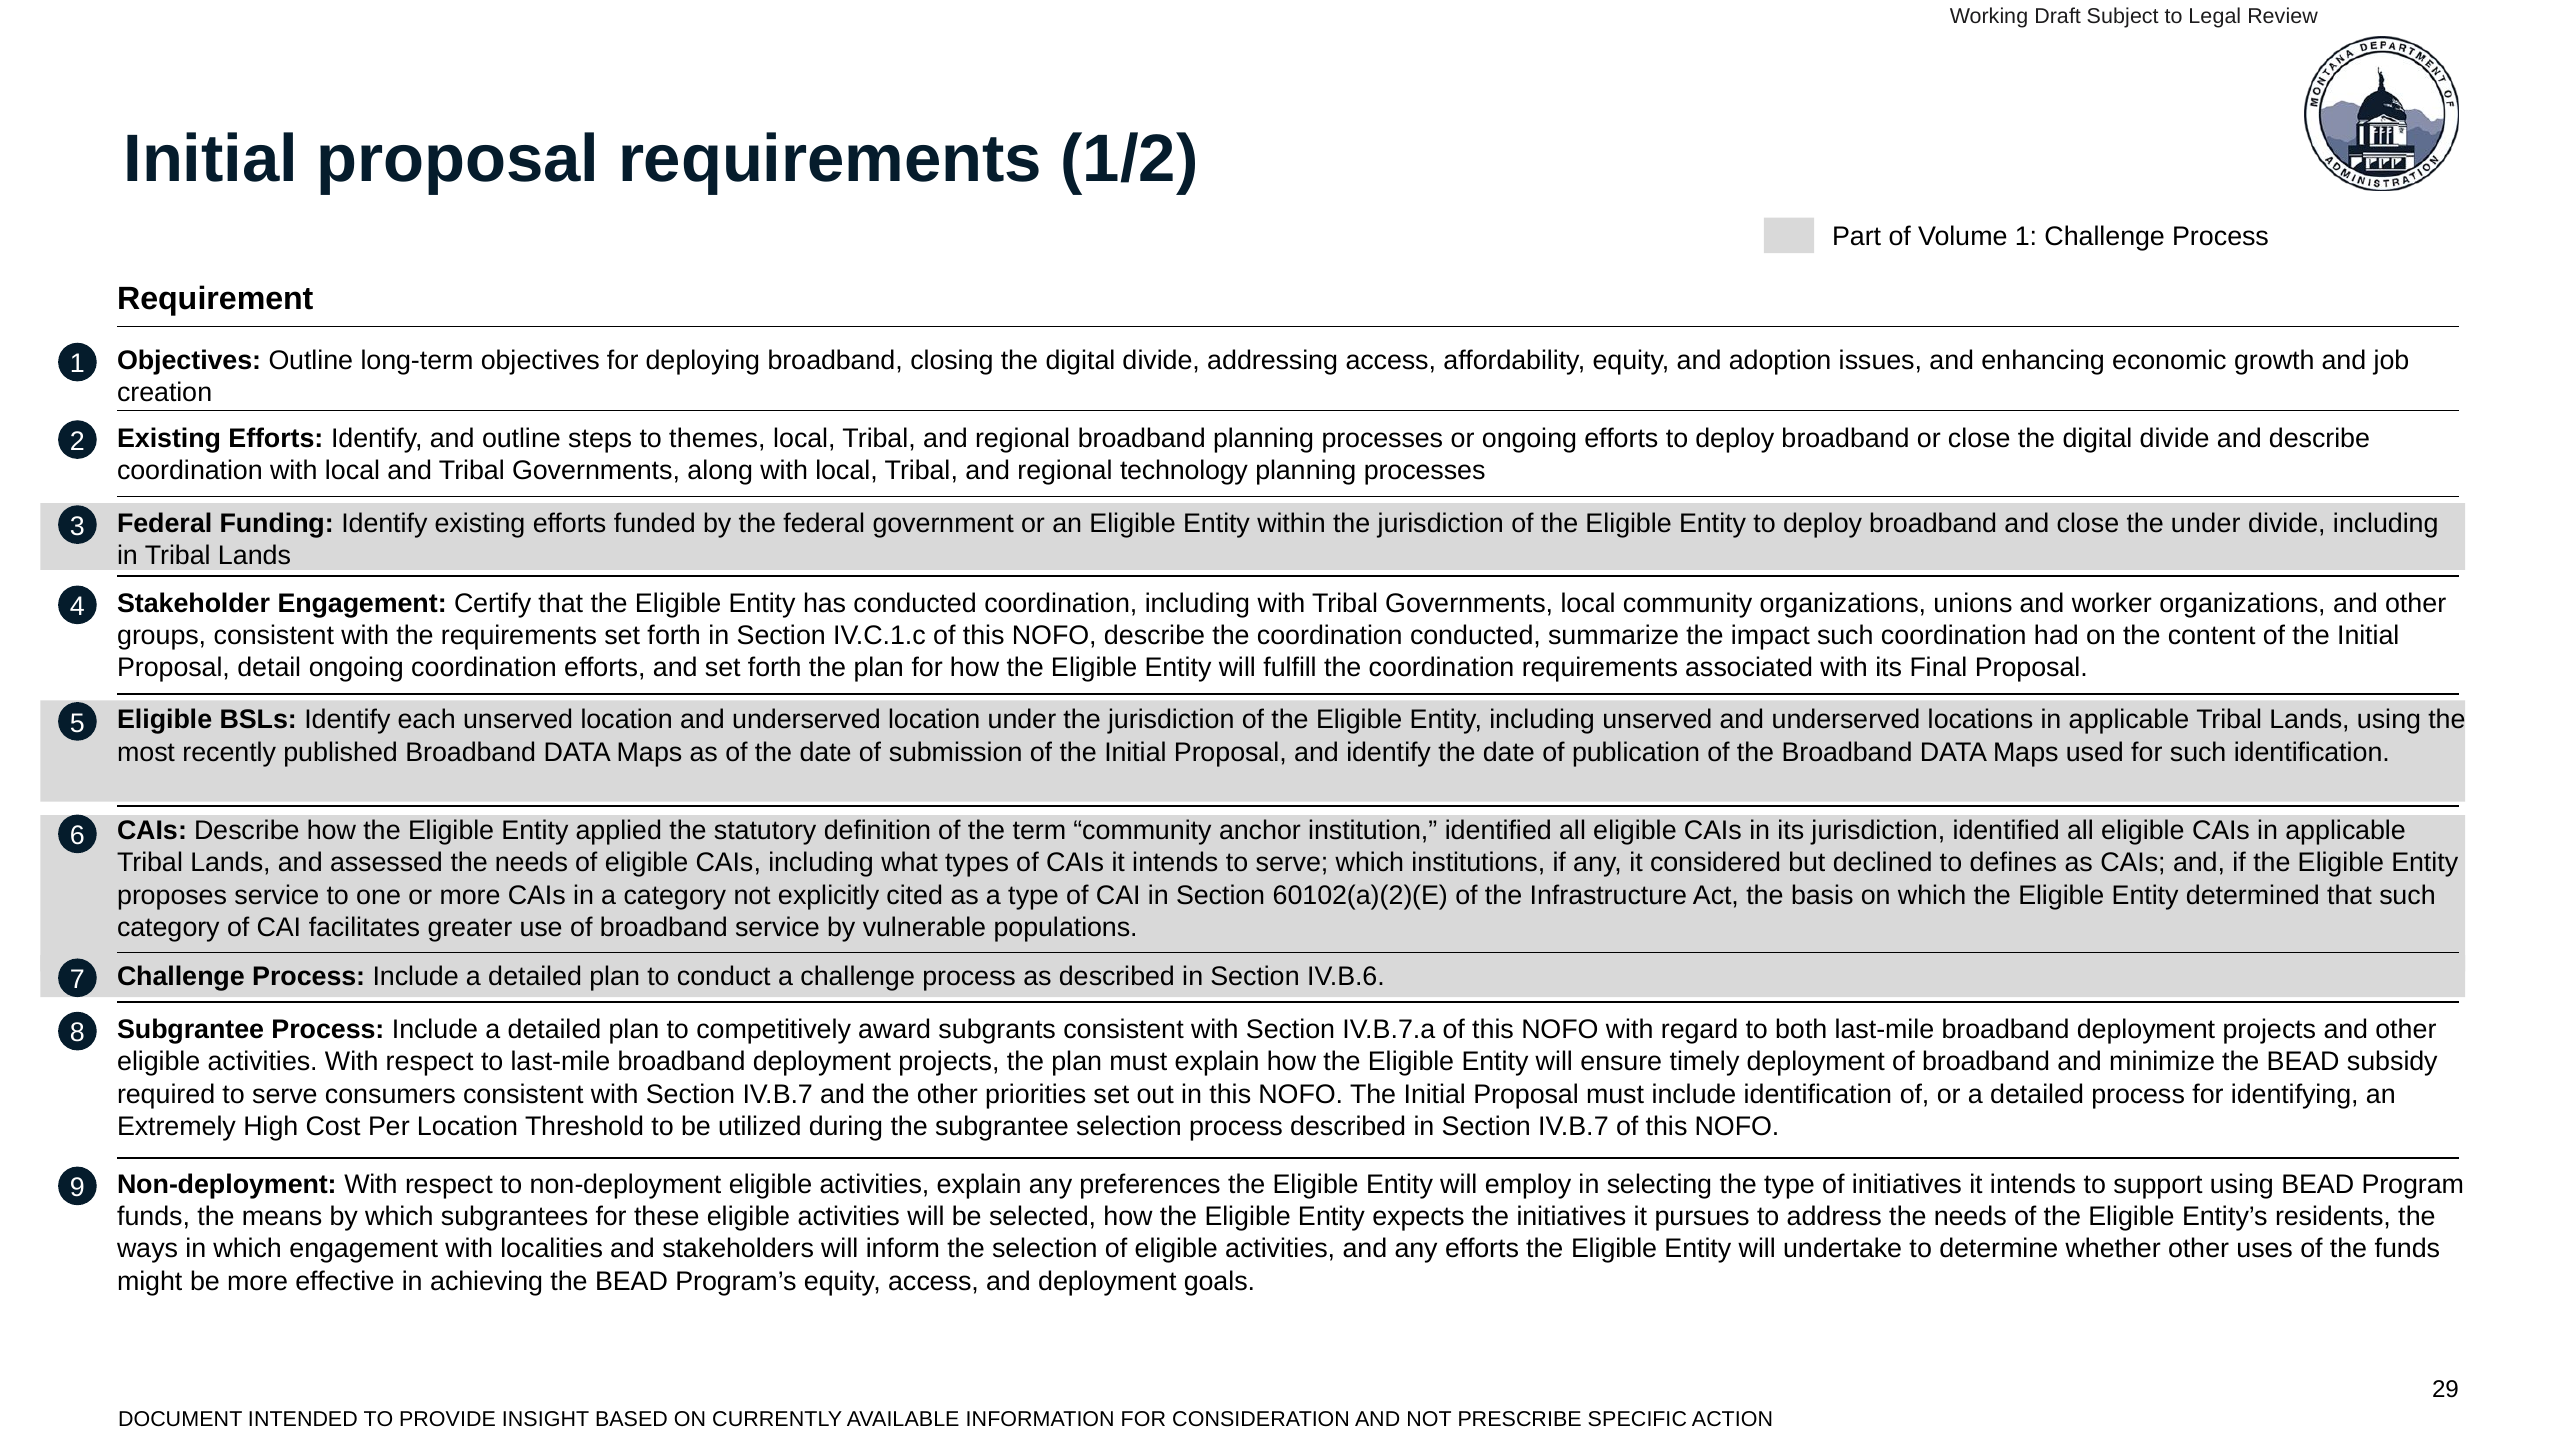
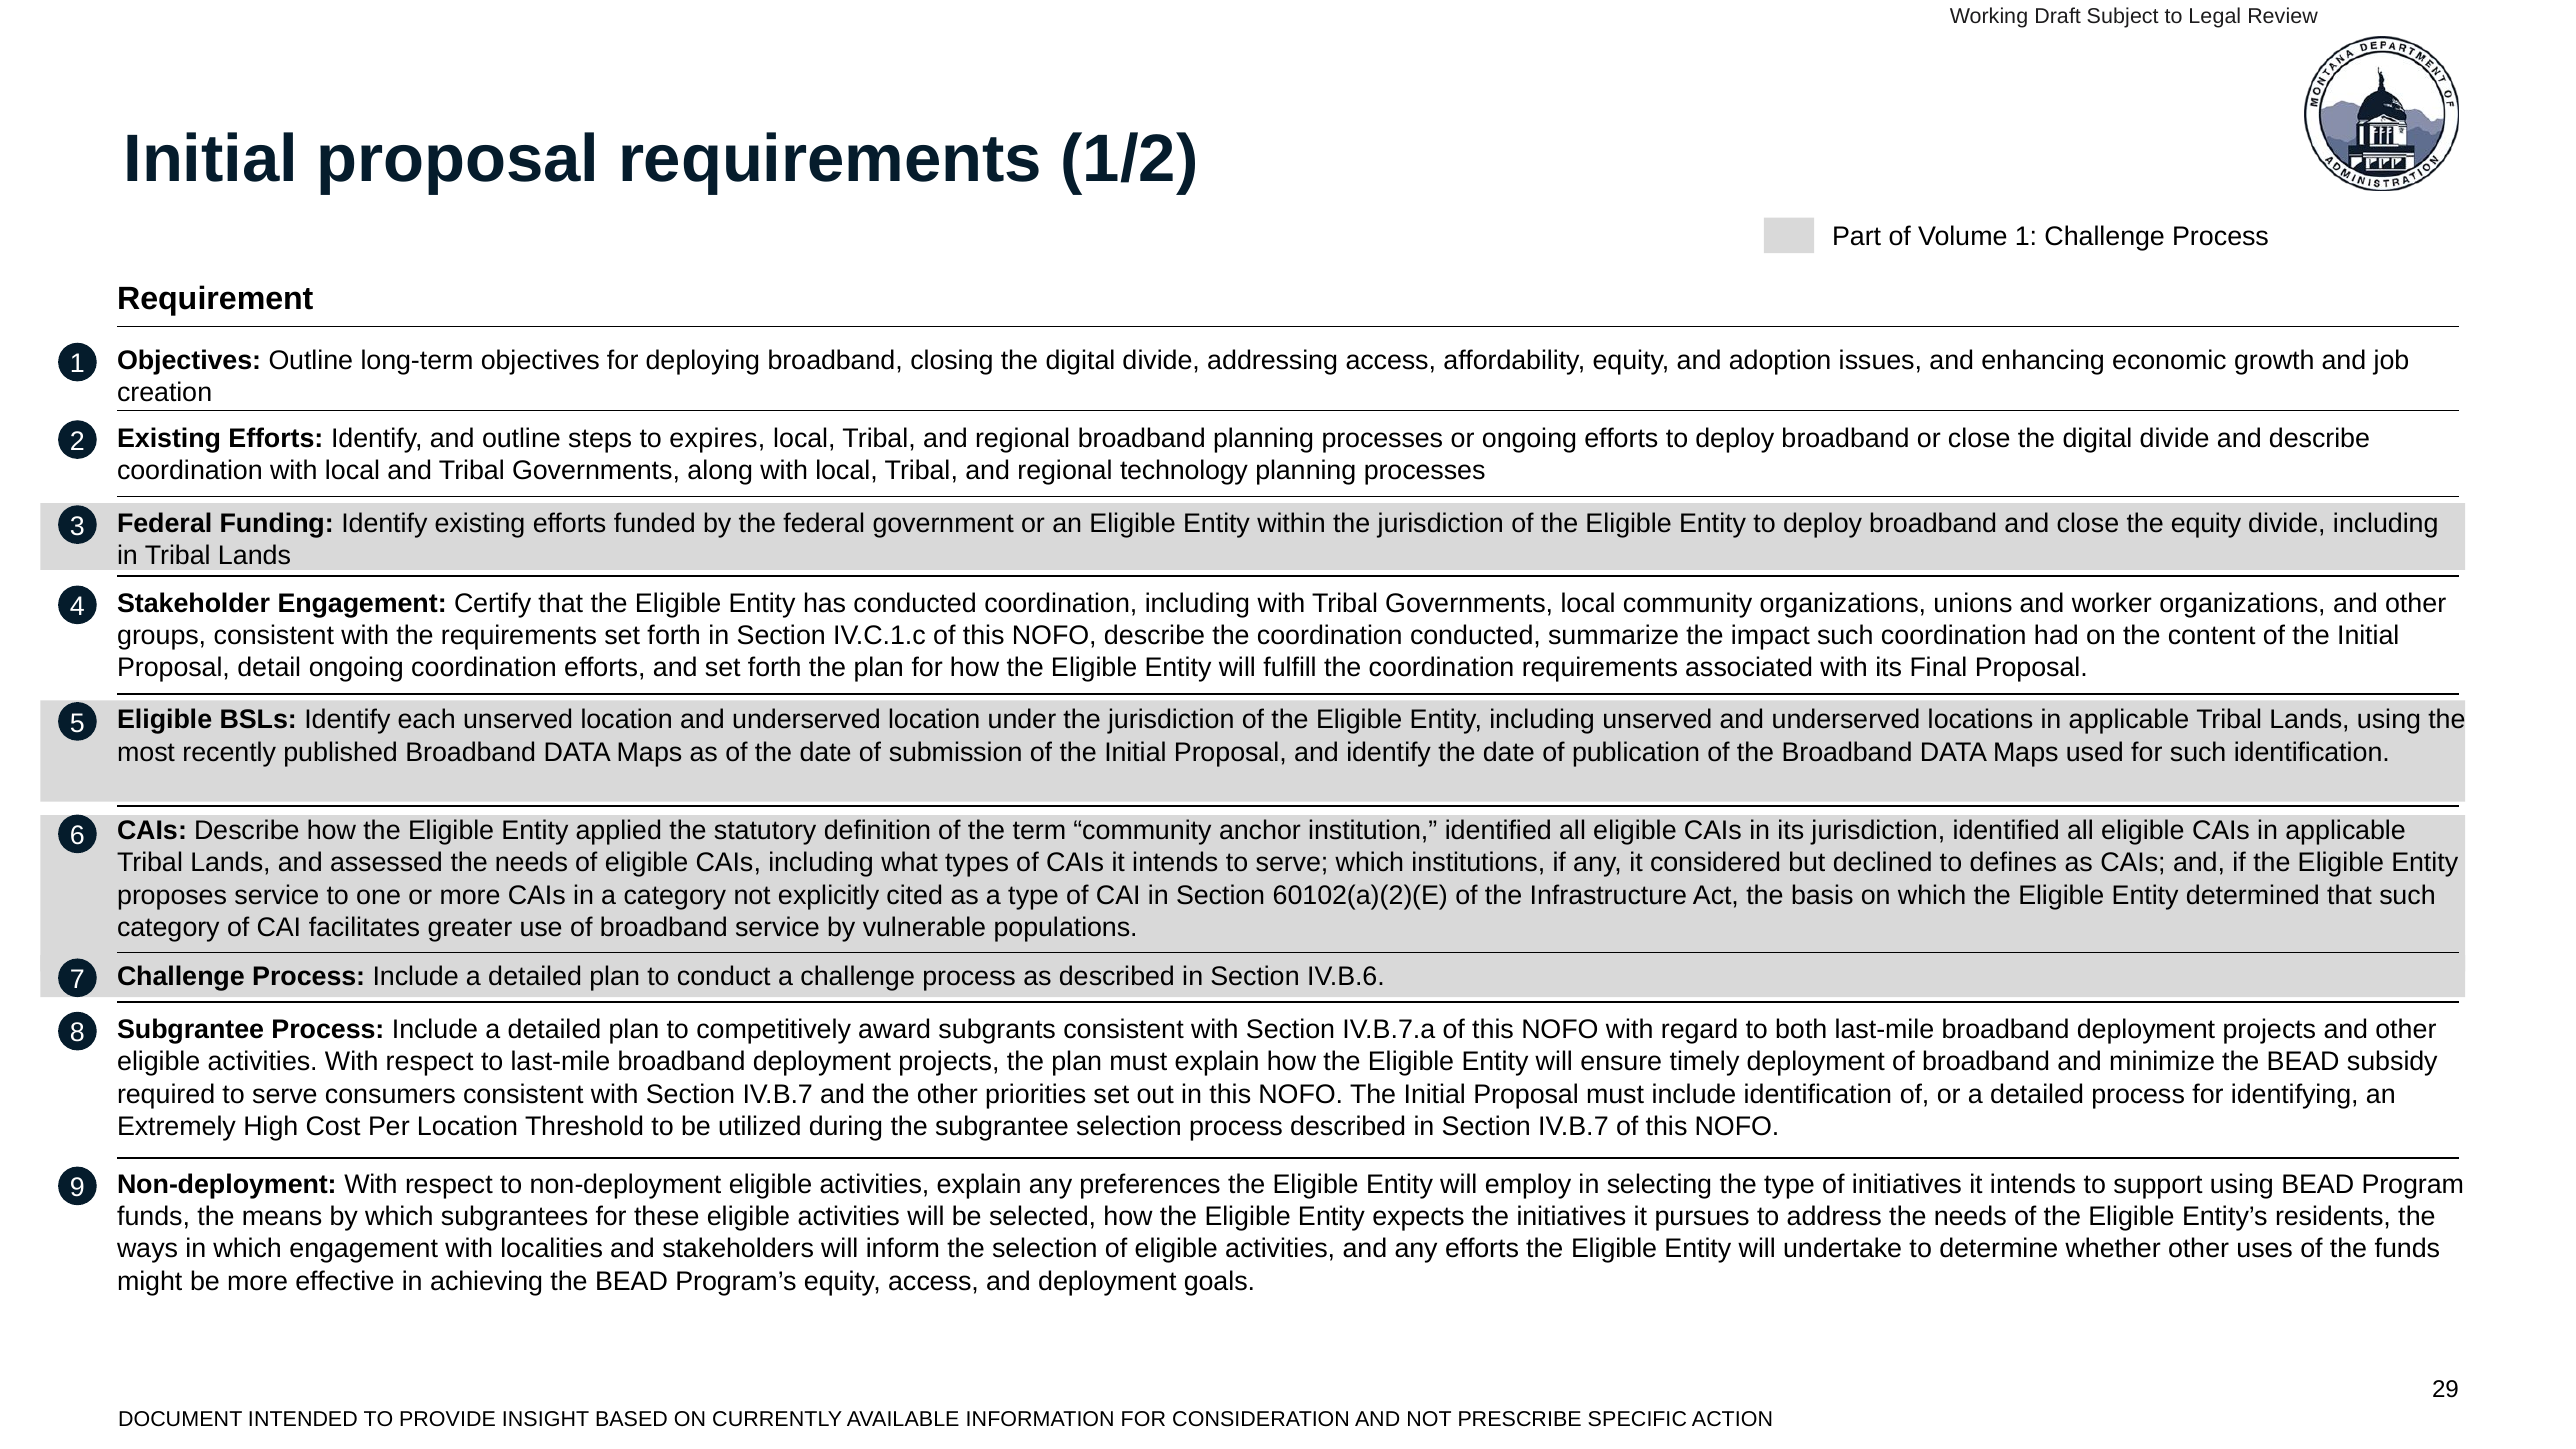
themes: themes -> expires
the under: under -> equity
